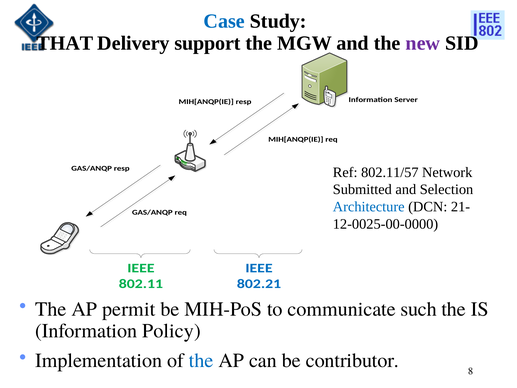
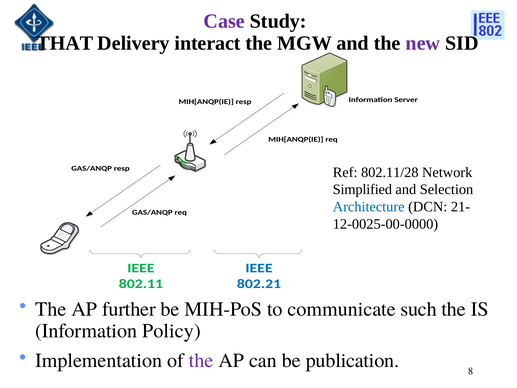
Case colour: blue -> purple
support: support -> interact
802.11/57: 802.11/57 -> 802.11/28
Submitted: Submitted -> Simplified
permit: permit -> further
the at (201, 360) colour: blue -> purple
contributor: contributor -> publication
